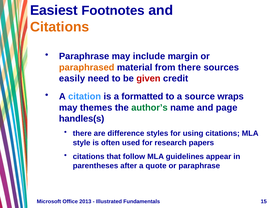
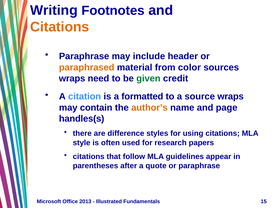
Easiest: Easiest -> Writing
margin: margin -> header
from there: there -> color
easily at (72, 78): easily -> wraps
given colour: red -> green
themes: themes -> contain
author’s colour: green -> orange
